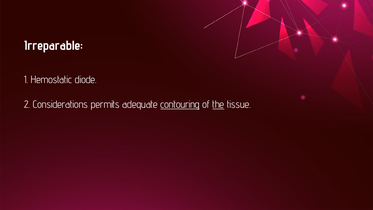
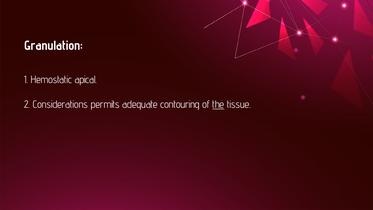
Irreparable: Irreparable -> Granulation
diode: diode -> apical
contouring underline: present -> none
